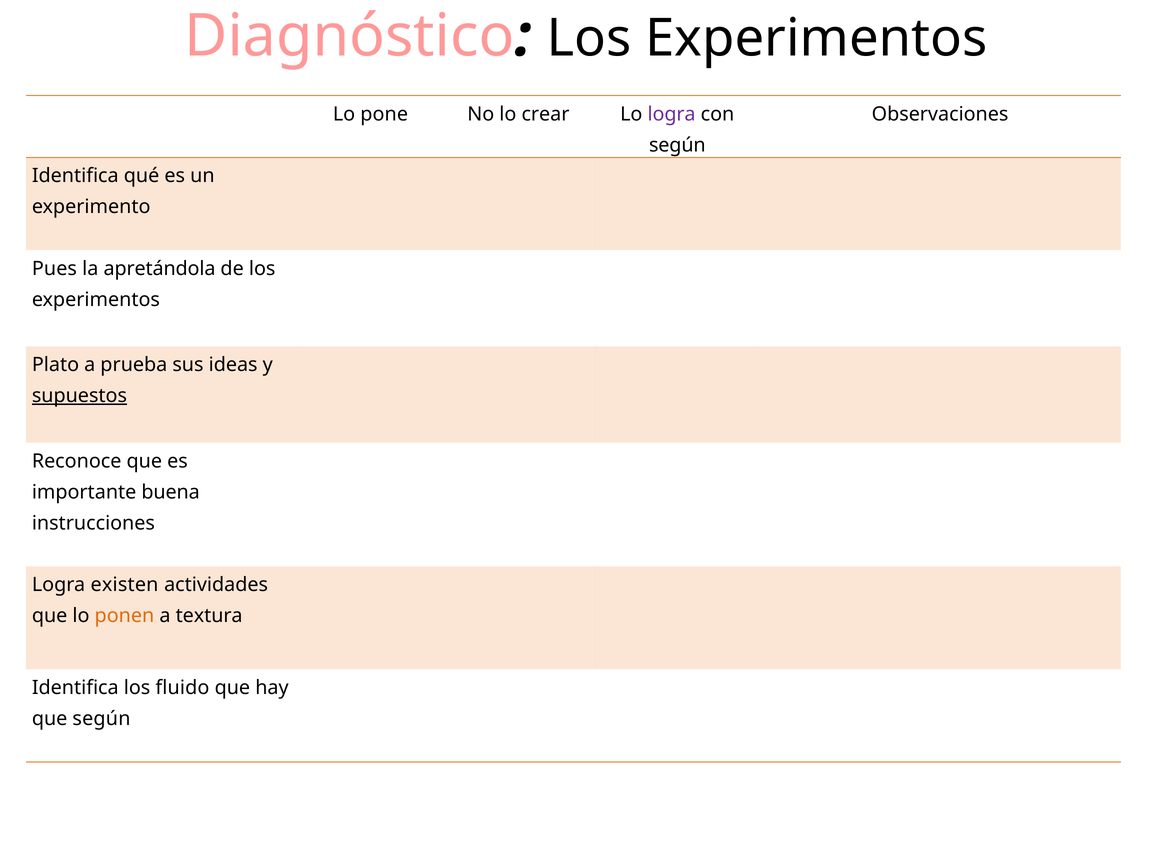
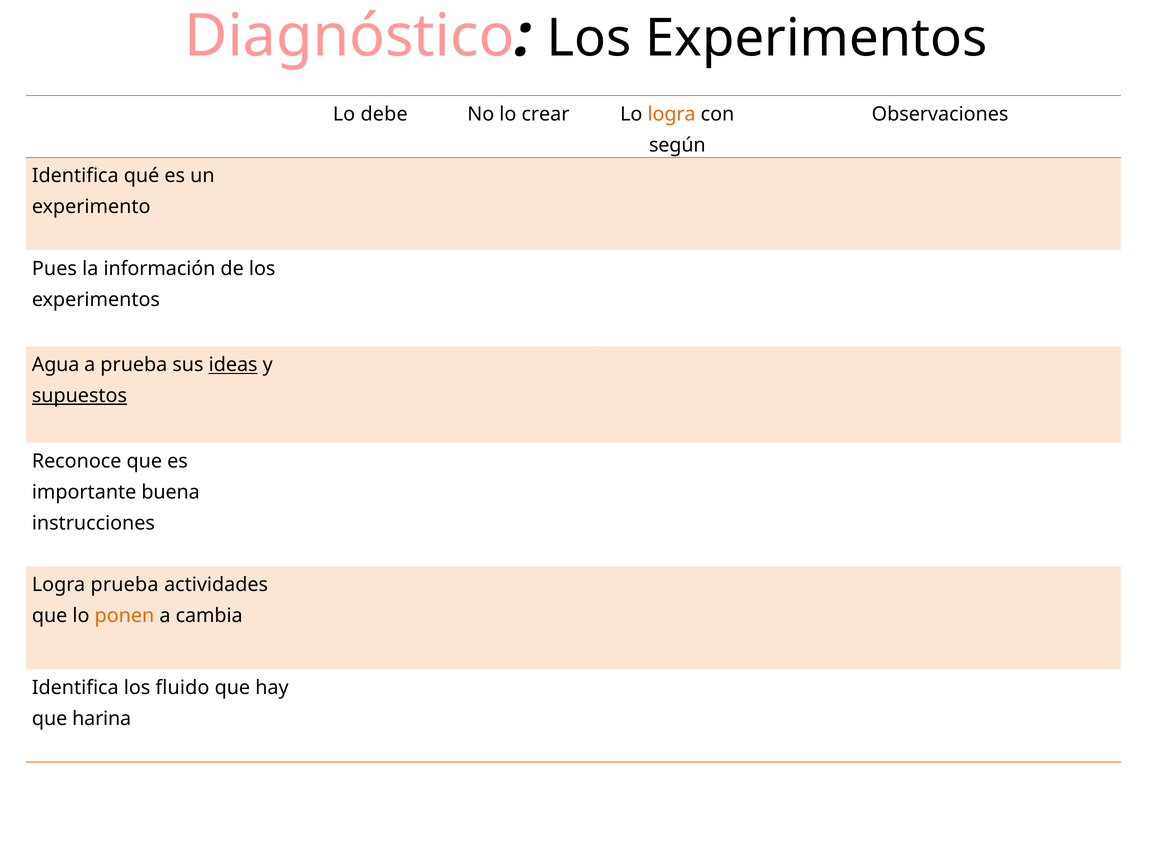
pone: pone -> debe
logra at (672, 114) colour: purple -> orange
apretándola: apretándola -> información
Plato: Plato -> Agua
ideas underline: none -> present
Logra existen: existen -> prueba
textura: textura -> cambia
que según: según -> harina
